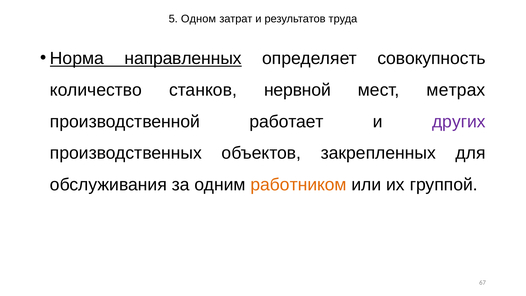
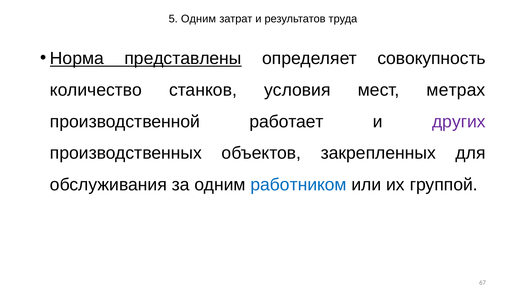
5 Одном: Одном -> Одним
направленных: направленных -> представлены
нервной: нервной -> условия
работником colour: orange -> blue
